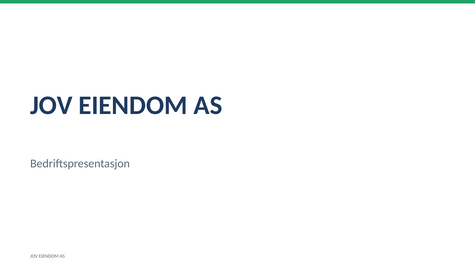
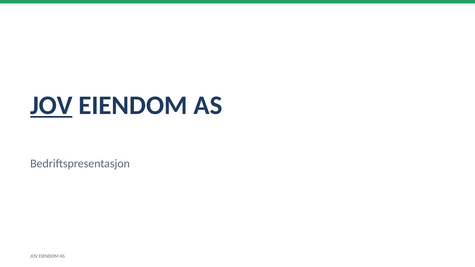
JOV at (51, 105) underline: none -> present
